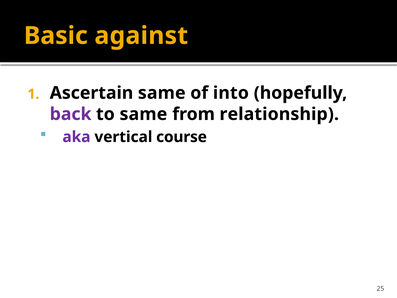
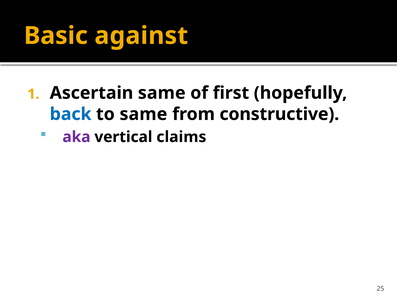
into: into -> first
back colour: purple -> blue
relationship: relationship -> constructive
course: course -> claims
